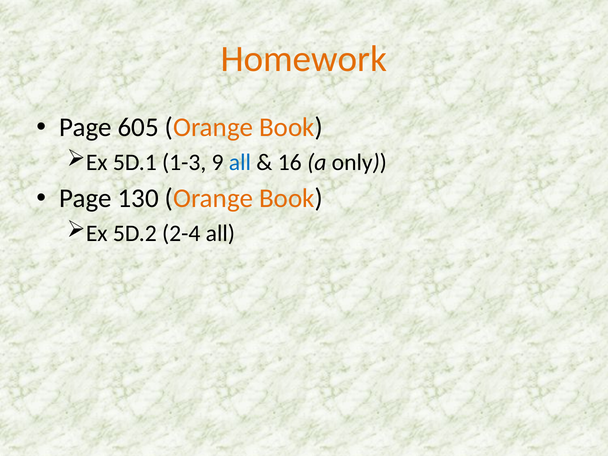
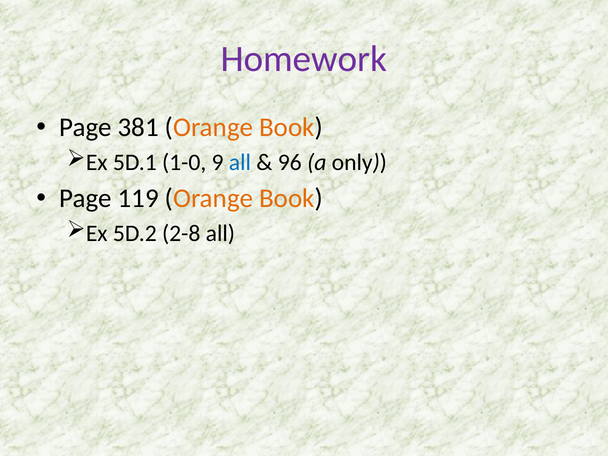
Homework colour: orange -> purple
605: 605 -> 381
1-3: 1-3 -> 1-0
16: 16 -> 96
130: 130 -> 119
2-4: 2-4 -> 2-8
